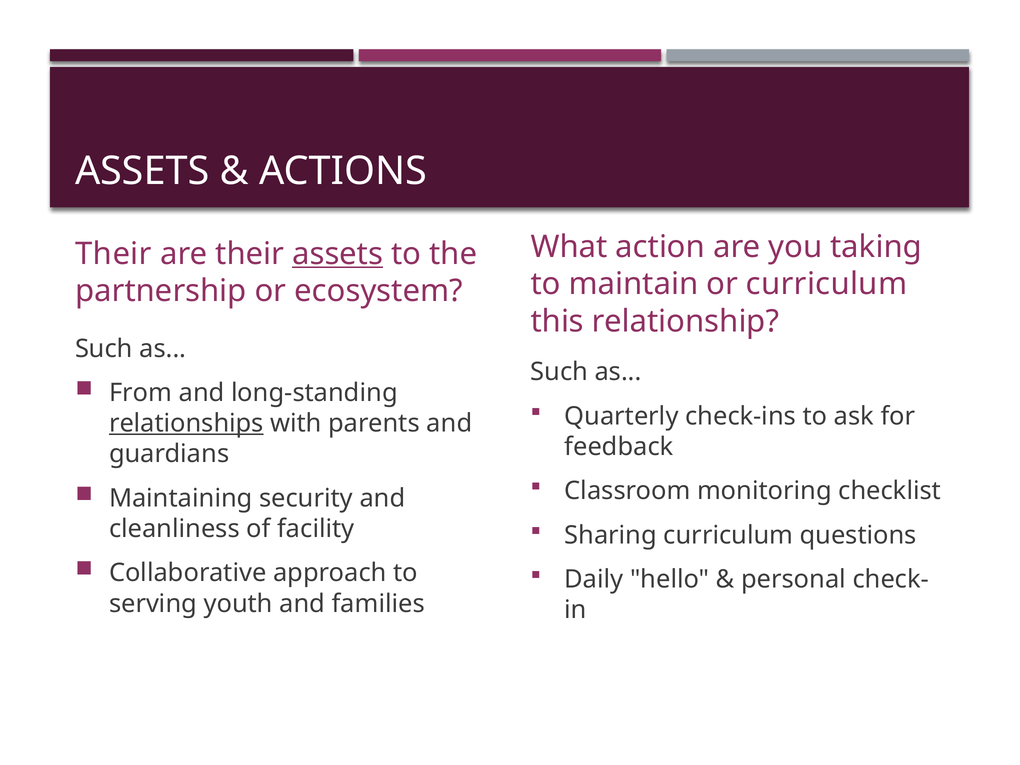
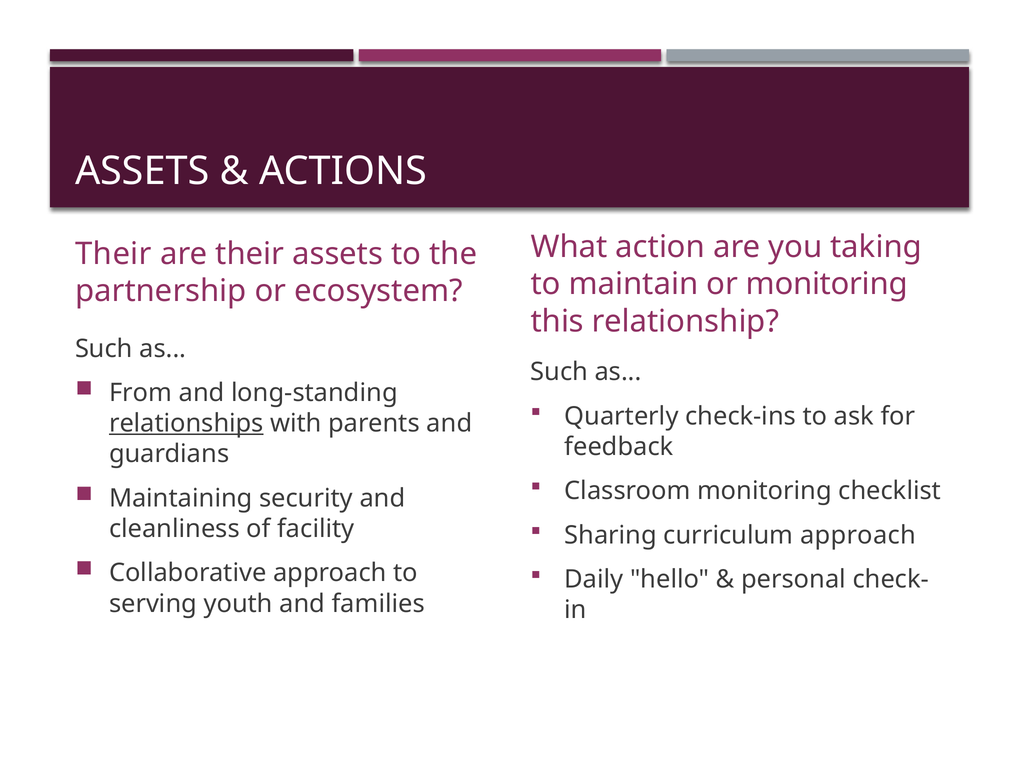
assets at (338, 254) underline: present -> none
or curriculum: curriculum -> monitoring
curriculum questions: questions -> approach
